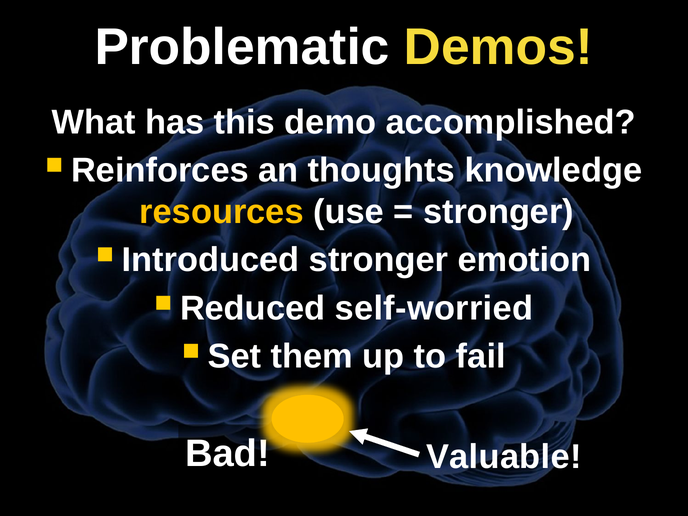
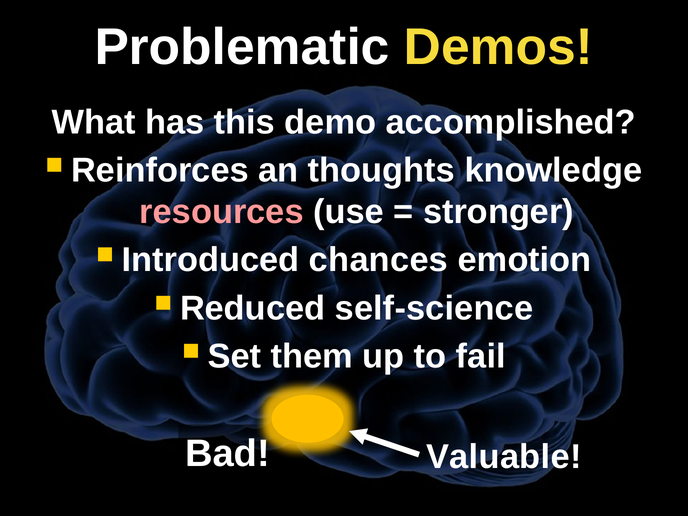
resources colour: yellow -> pink
Introduced stronger: stronger -> chances
self-worried: self-worried -> self-science
